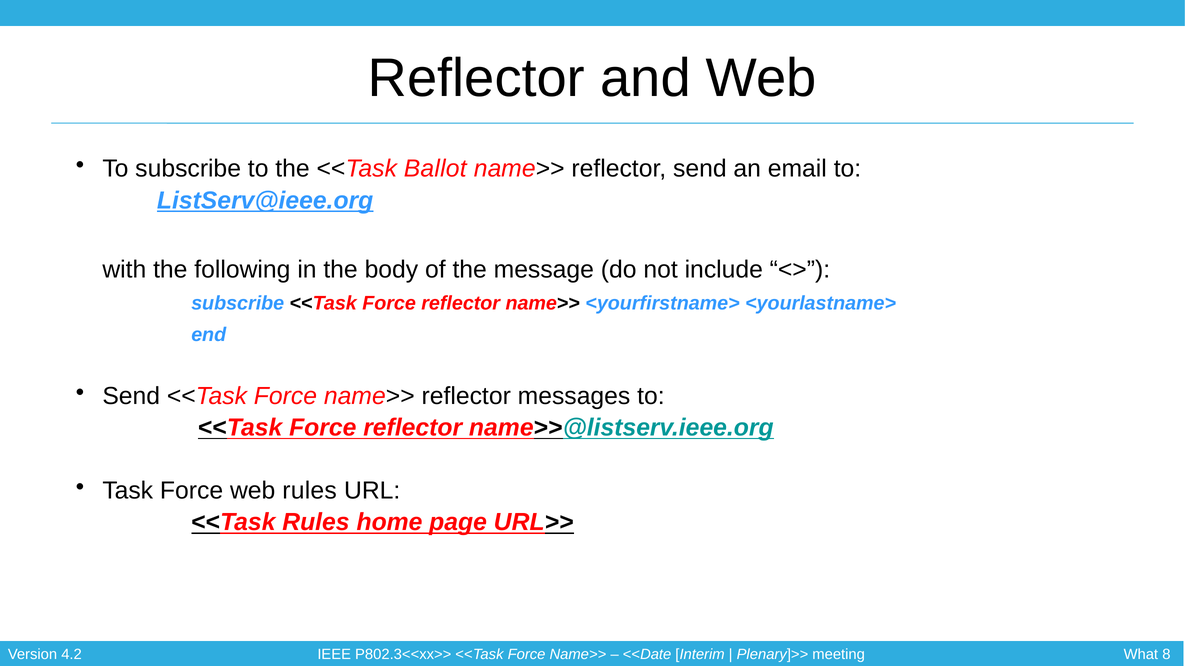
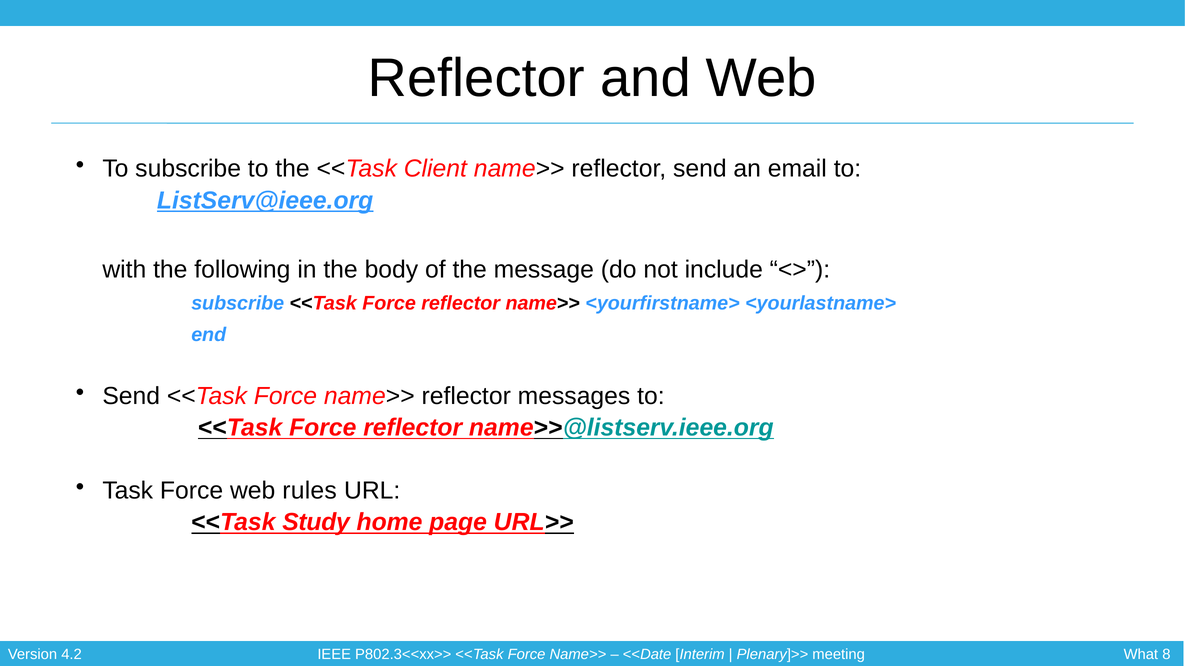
Ballot: Ballot -> Client
<<Task Rules: Rules -> Study
